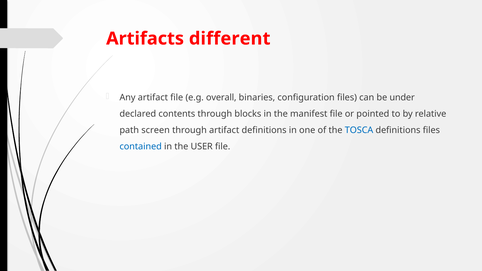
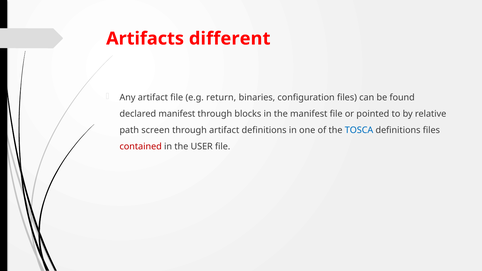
overall: overall -> return
under: under -> found
declared contents: contents -> manifest
contained colour: blue -> red
